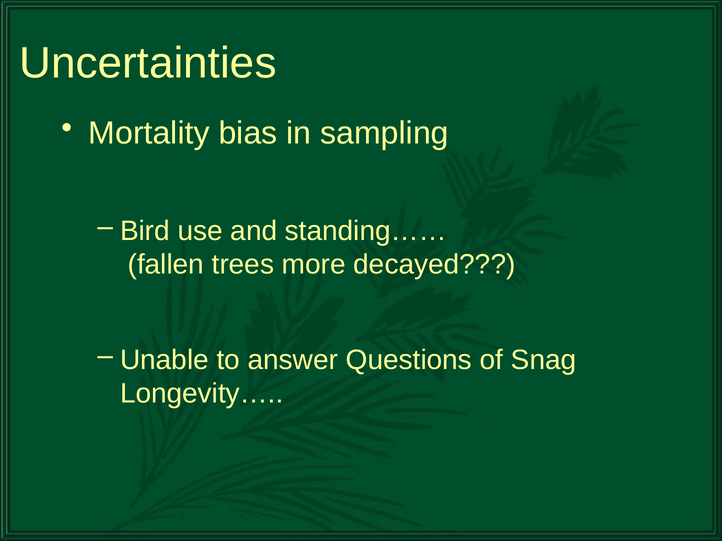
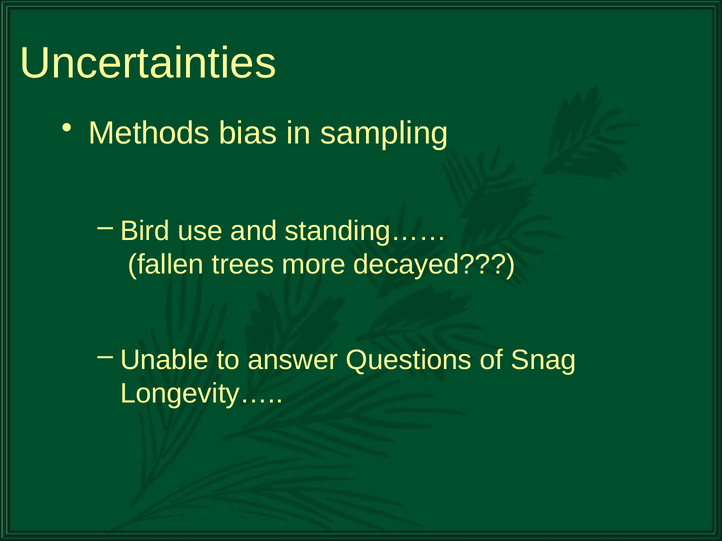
Mortality: Mortality -> Methods
